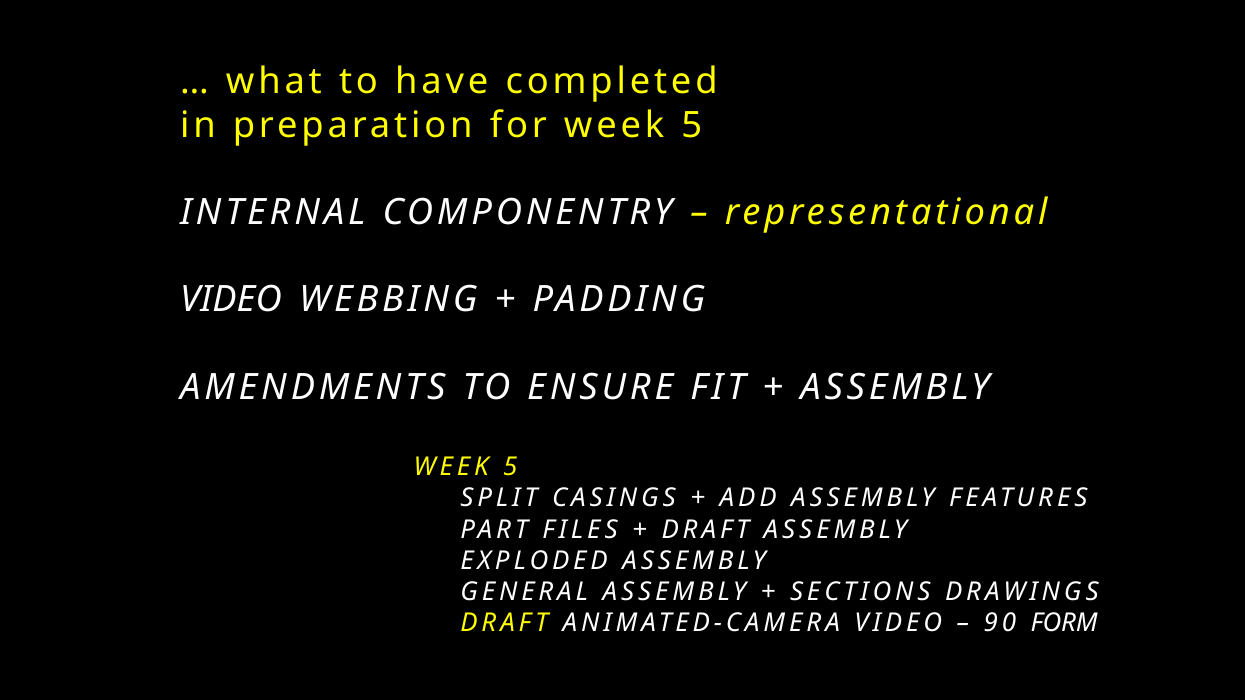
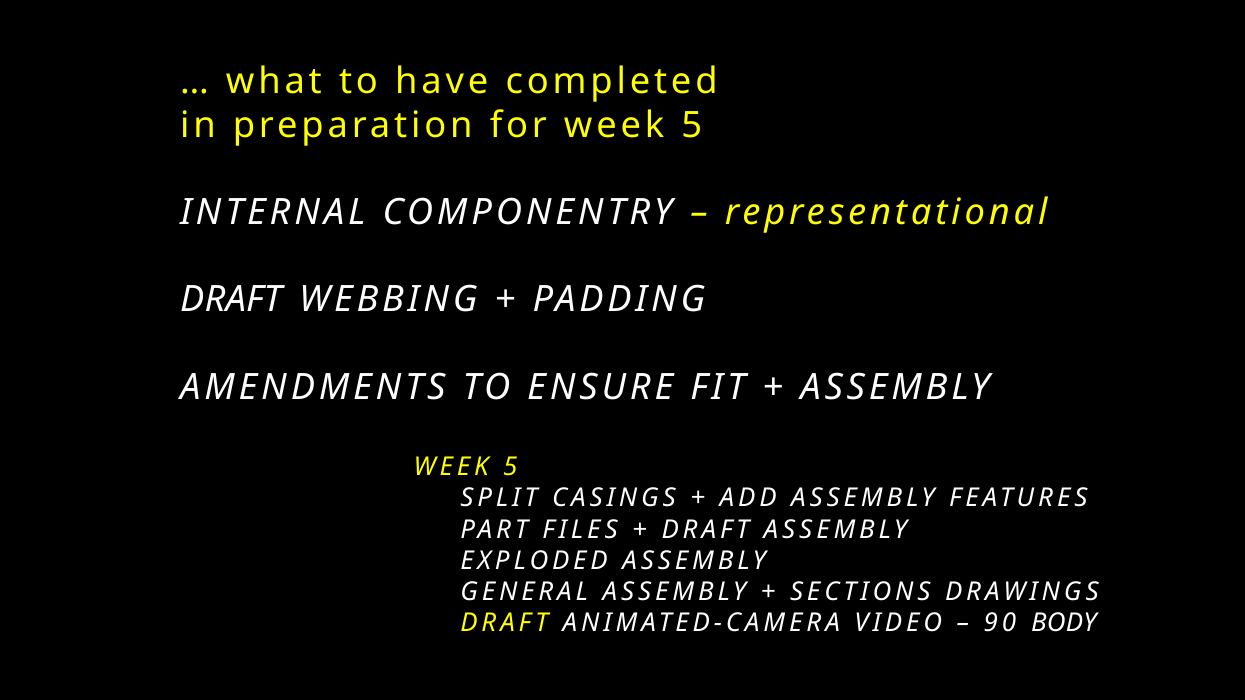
VIDEO at (231, 300): VIDEO -> DRAFT
FORM: FORM -> BODY
